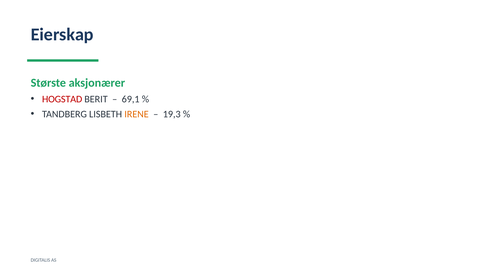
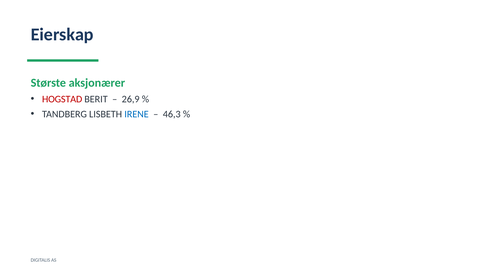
69,1: 69,1 -> 26,9
IRENE colour: orange -> blue
19,3: 19,3 -> 46,3
